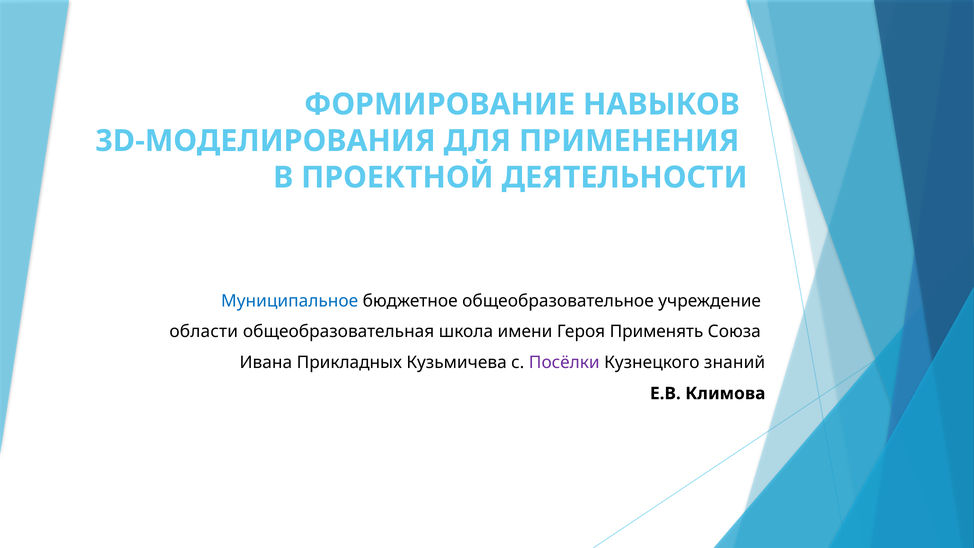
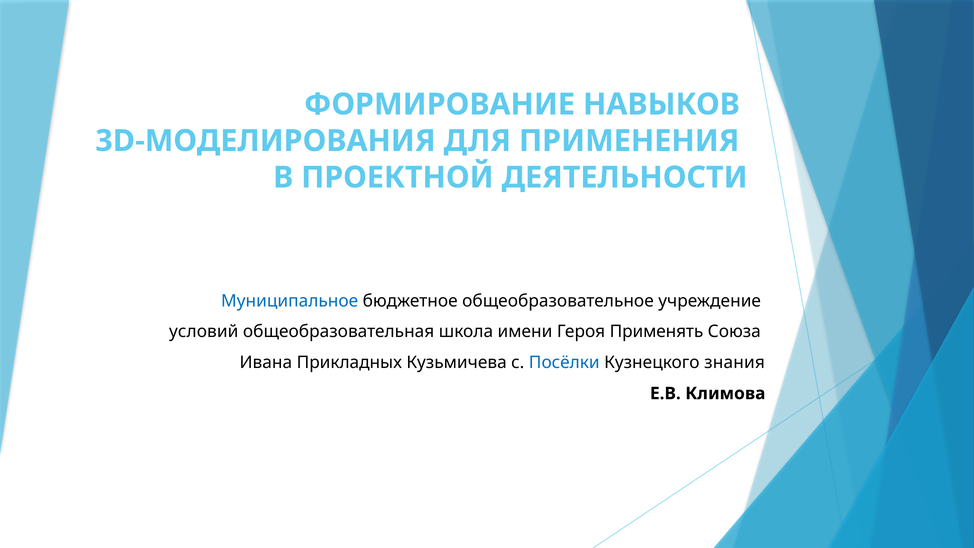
области: области -> условий
Посёлки colour: purple -> blue
знаний: знаний -> знания
